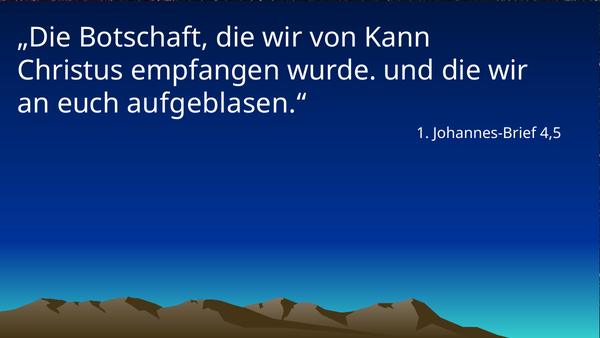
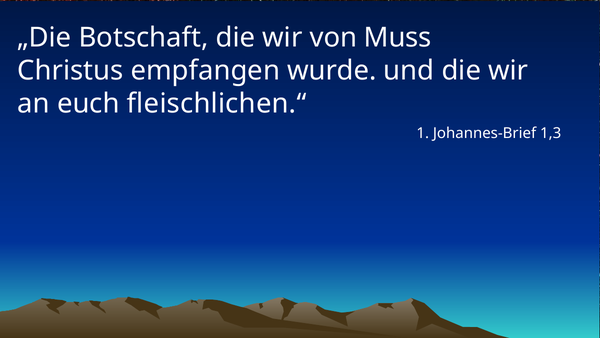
Kann: Kann -> Muss
aufgeblasen.“: aufgeblasen.“ -> fleischlichen.“
4,5: 4,5 -> 1,3
